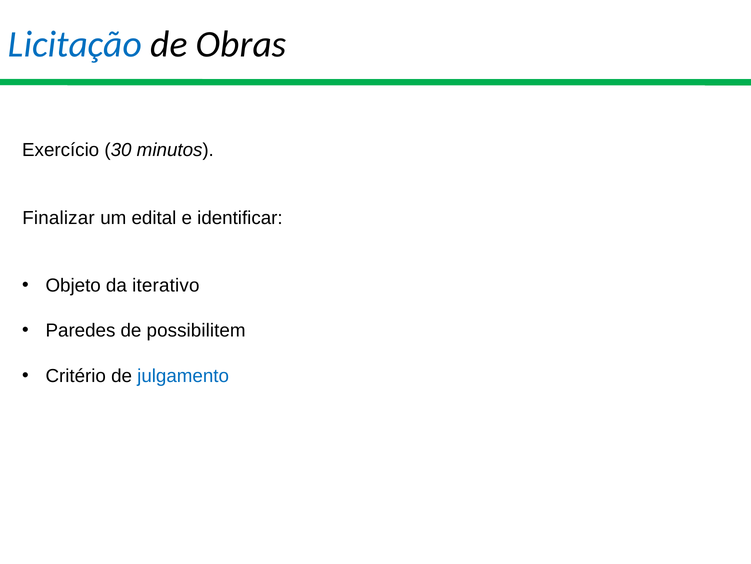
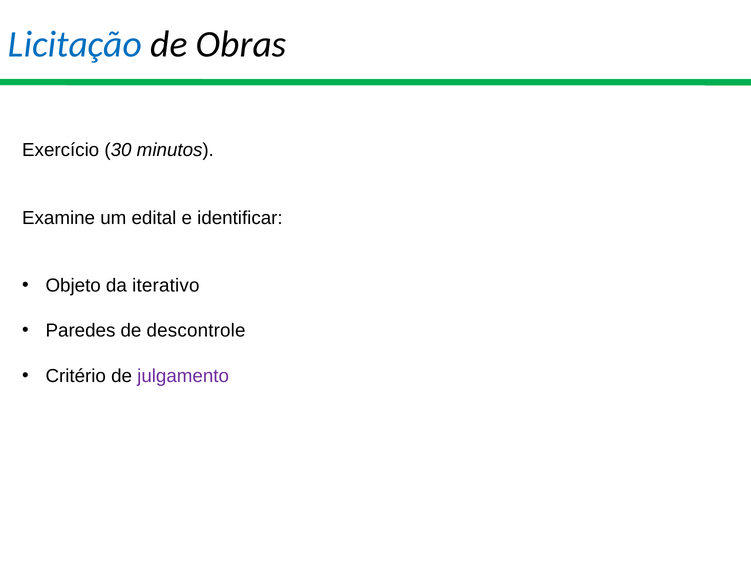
Finalizar: Finalizar -> Examine
possibilitem: possibilitem -> descontrole
julgamento colour: blue -> purple
